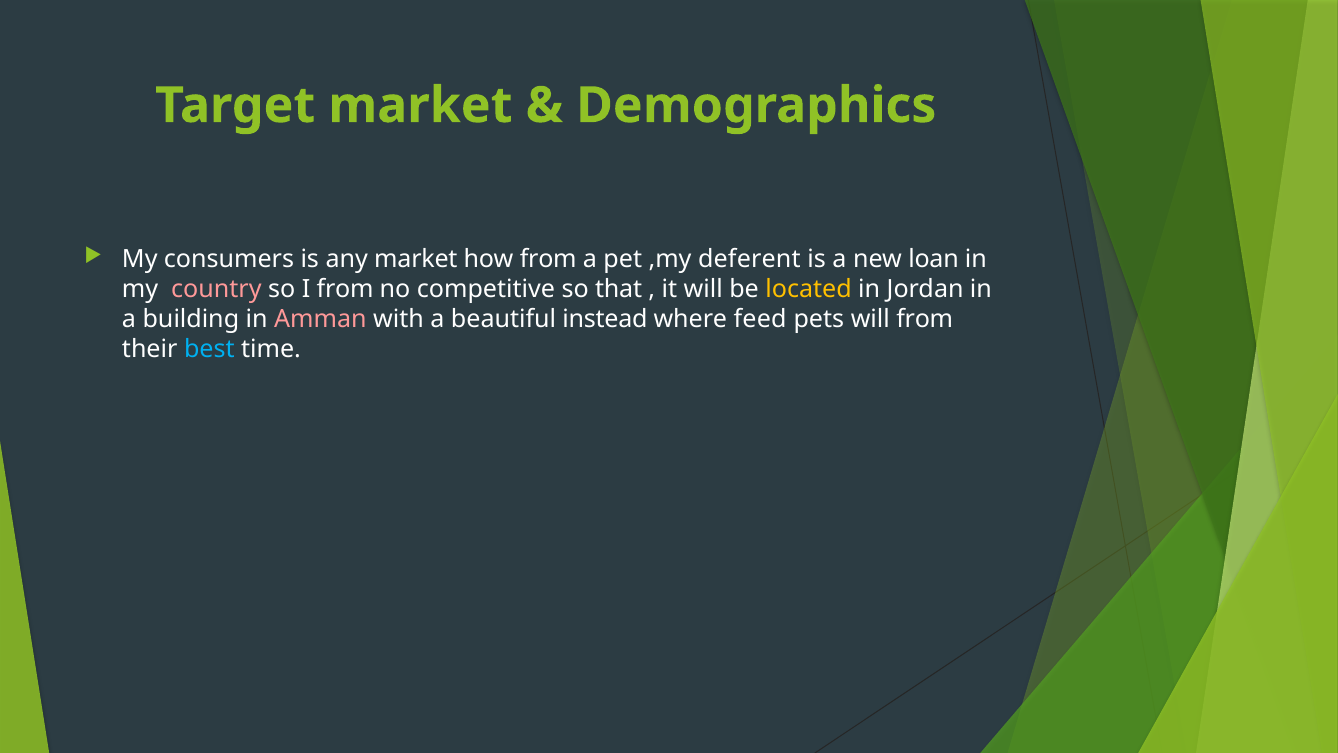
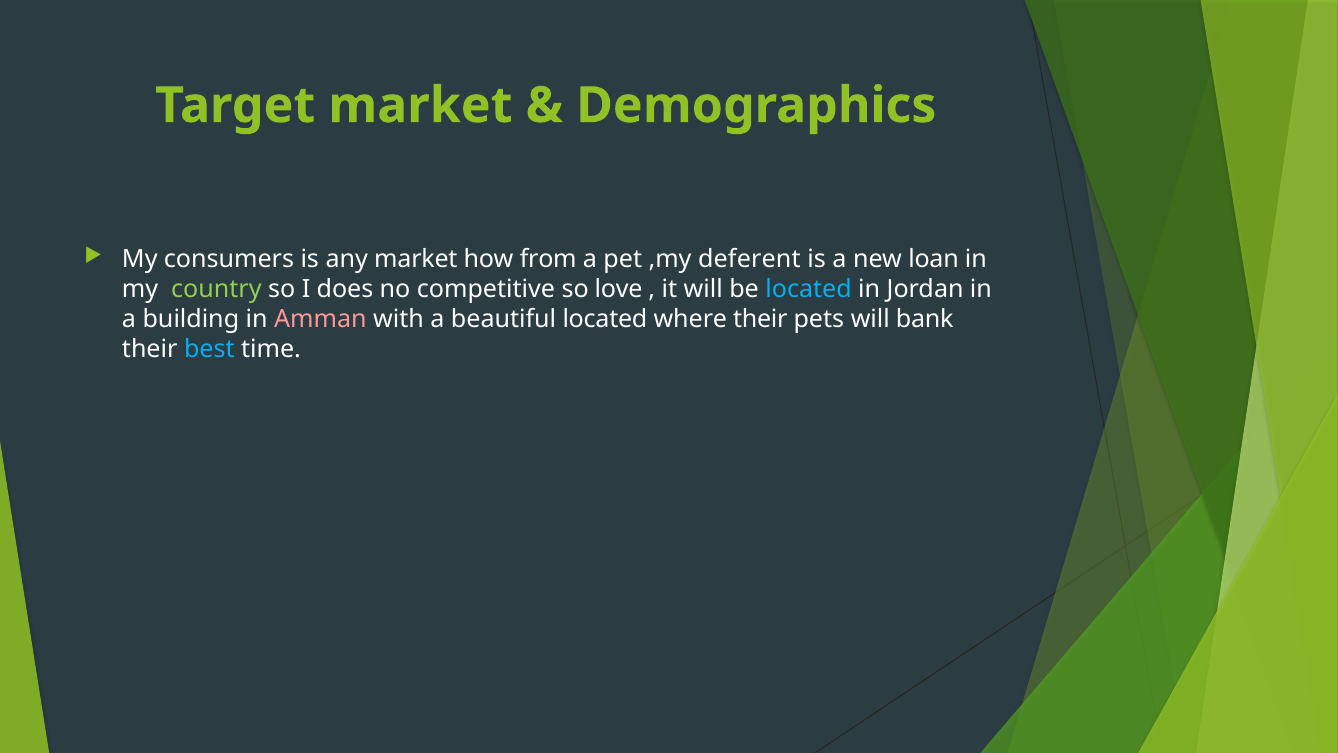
country colour: pink -> light green
I from: from -> does
that: that -> love
located at (809, 289) colour: yellow -> light blue
beautiful instead: instead -> located
where feed: feed -> their
will from: from -> bank
